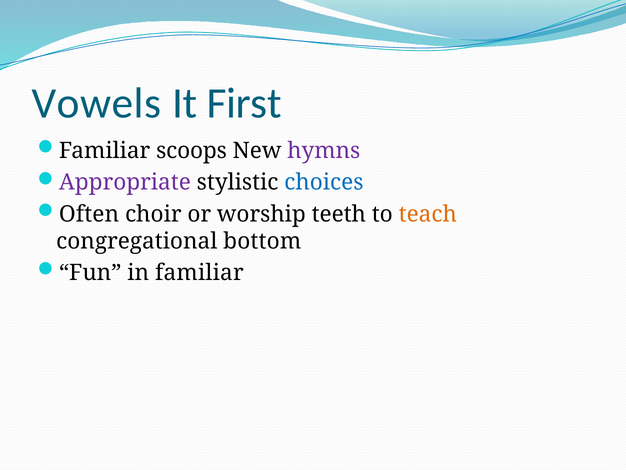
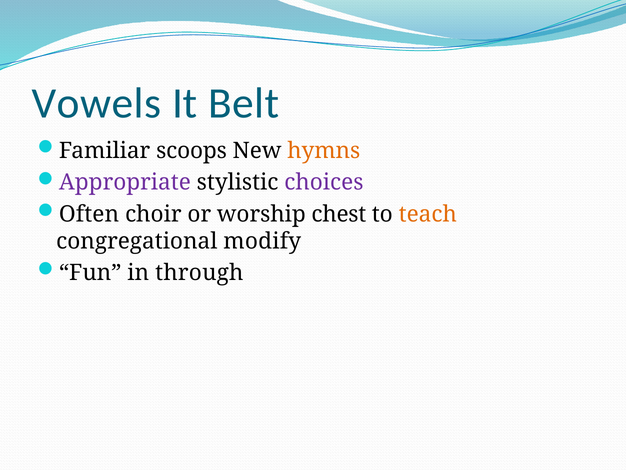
First: First -> Belt
hymns colour: purple -> orange
choices colour: blue -> purple
teeth: teeth -> chest
bottom: bottom -> modify
in familiar: familiar -> through
